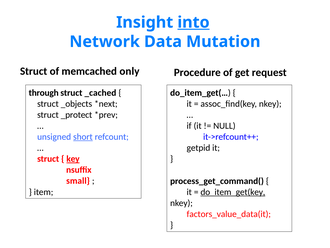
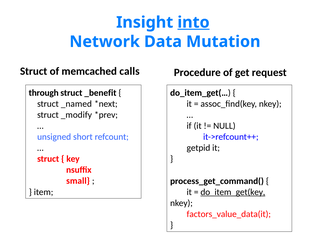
only: only -> calls
_cached: _cached -> _benefit
_objects: _objects -> _named
_protect: _protect -> _modify
short underline: present -> none
key underline: present -> none
